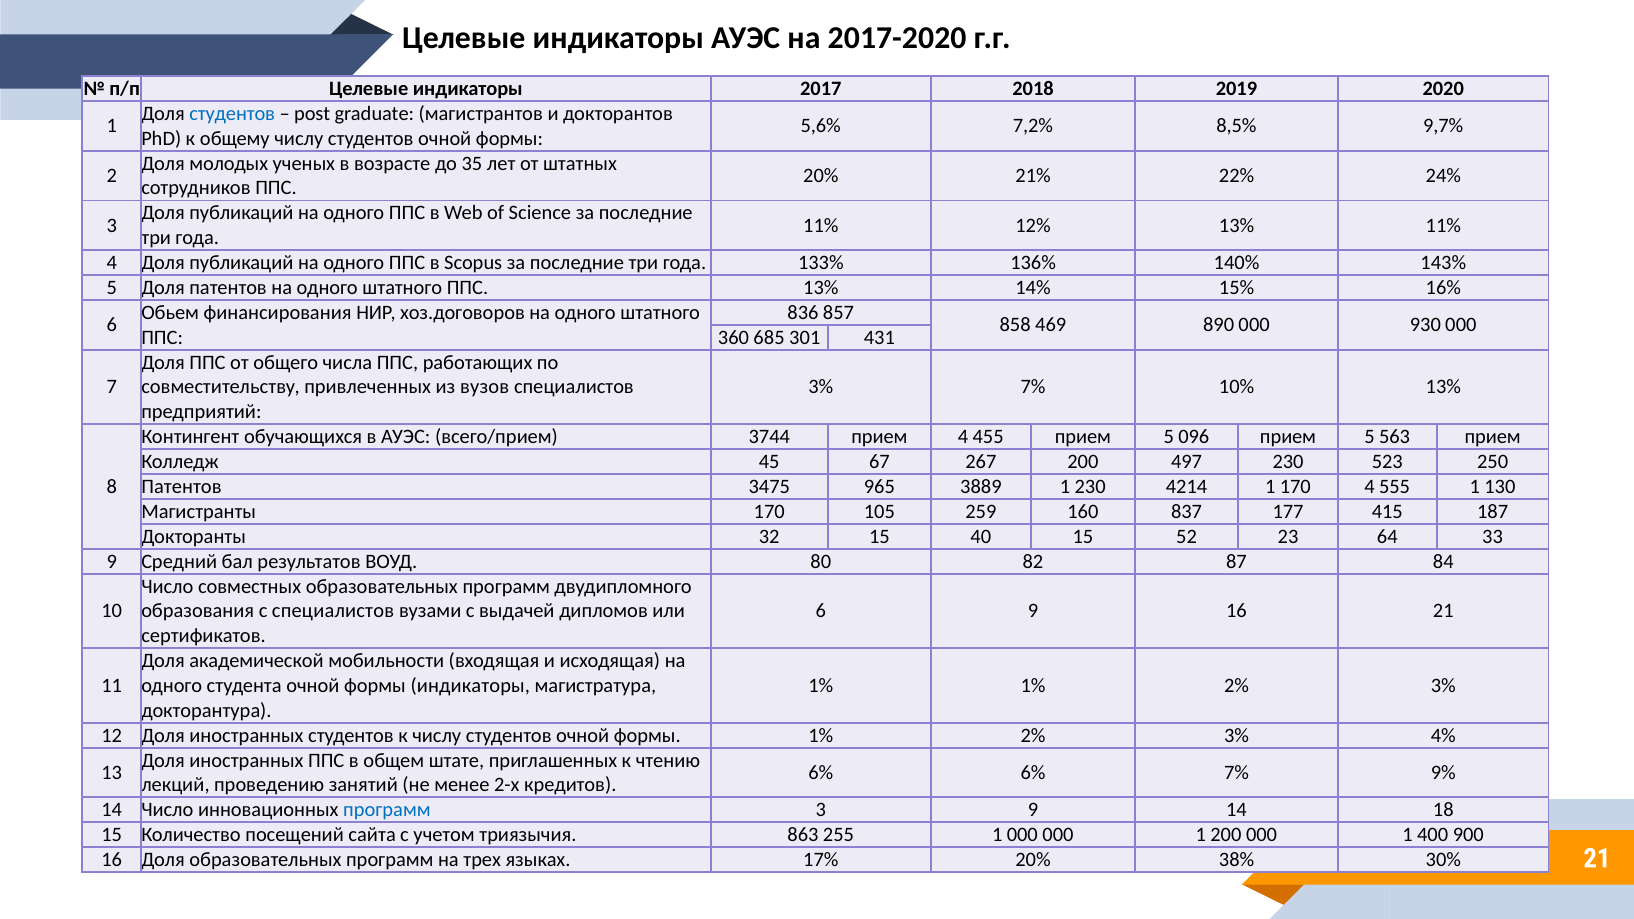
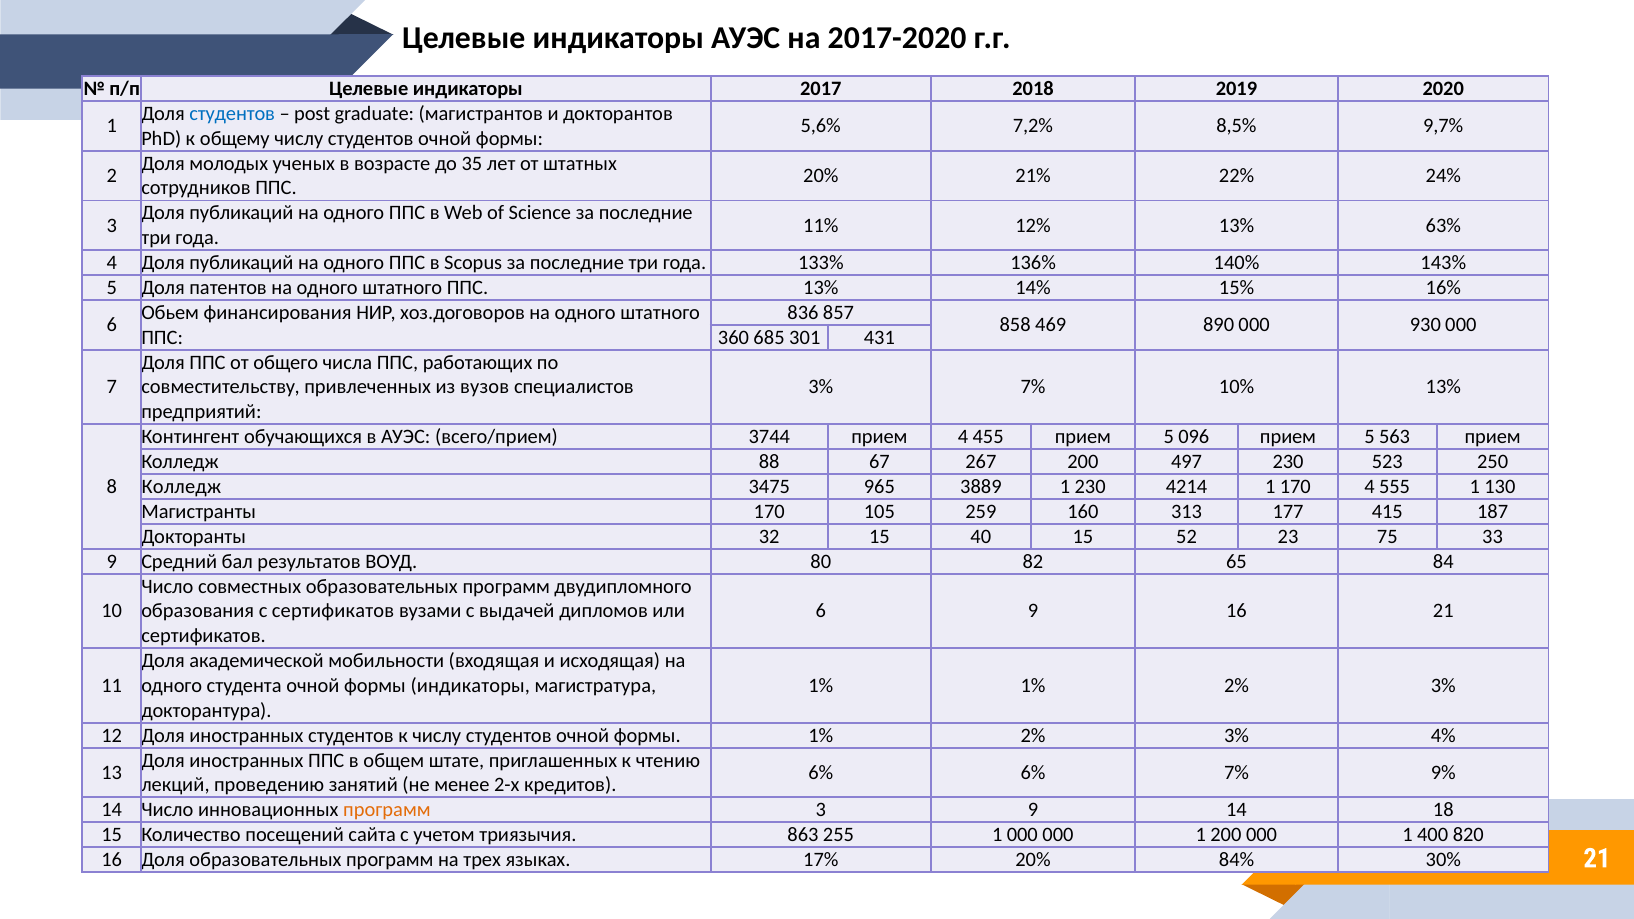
13% 11%: 11% -> 63%
45: 45 -> 88
Патентов at (181, 487): Патентов -> Колледж
837: 837 -> 313
64: 64 -> 75
87: 87 -> 65
с специалистов: специалистов -> сертификатов
программ at (387, 810) colour: blue -> orange
900: 900 -> 820
38%: 38% -> 84%
